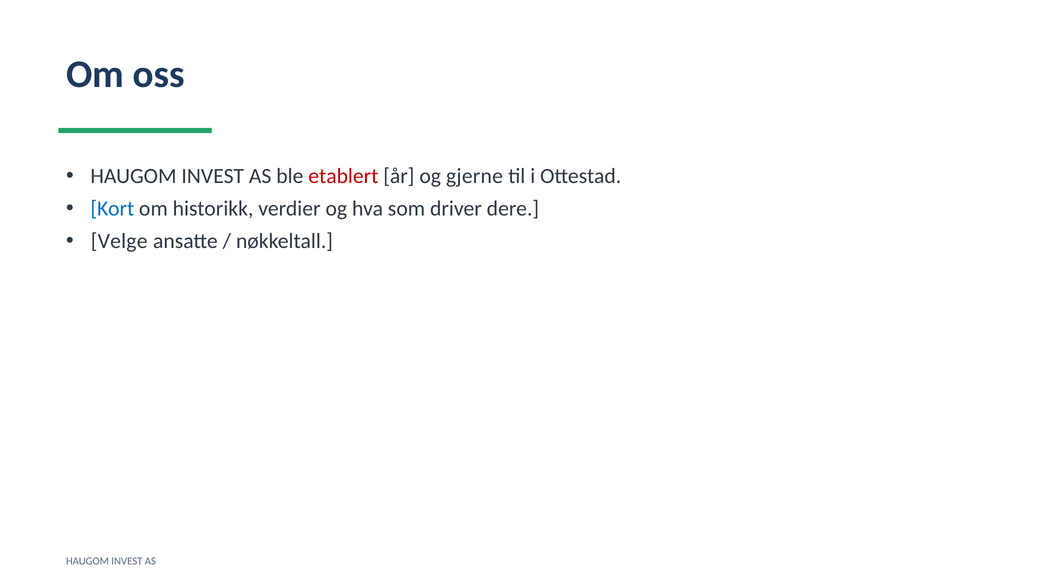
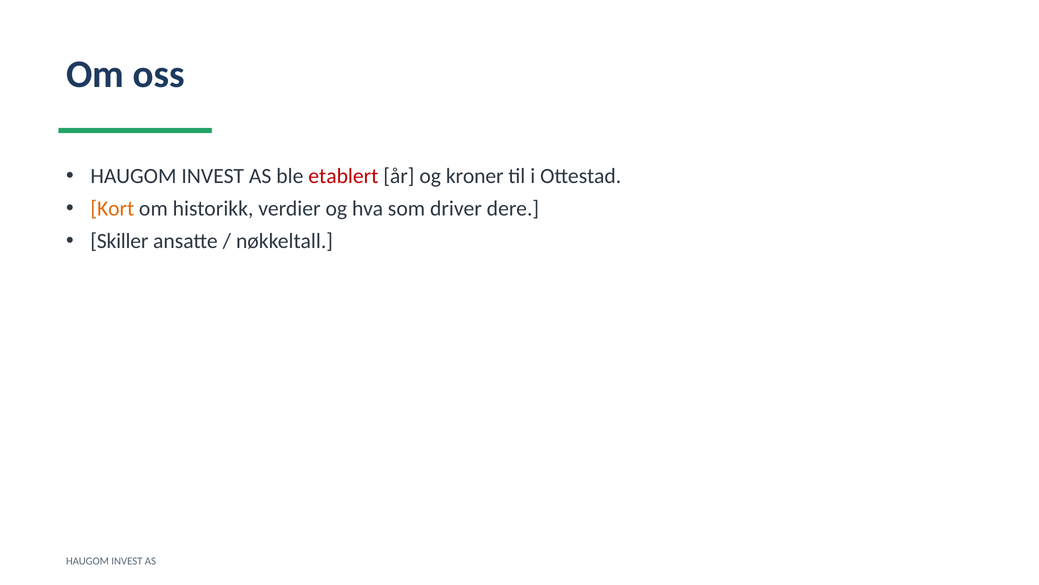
gjerne: gjerne -> kroner
Kort colour: blue -> orange
Velge: Velge -> Skiller
